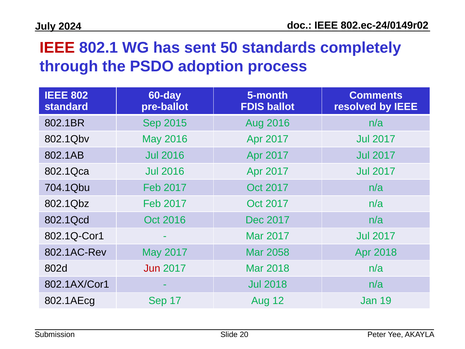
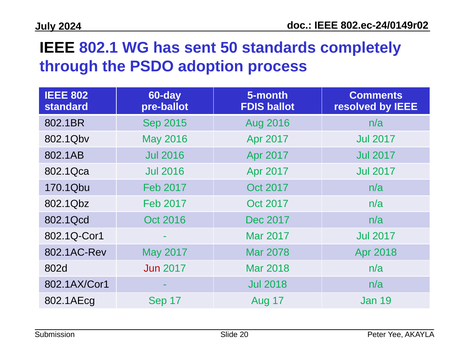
IEEE at (57, 48) colour: red -> black
704.1Qbu: 704.1Qbu -> 170.1Qbu
2058: 2058 -> 2078
Aug 12: 12 -> 17
